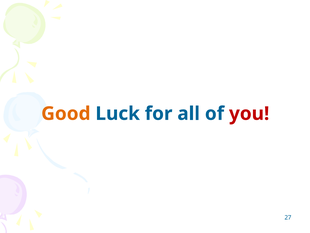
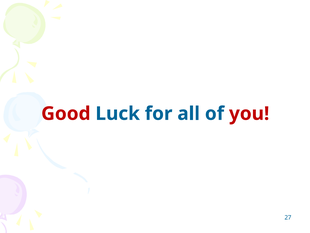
Good colour: orange -> red
